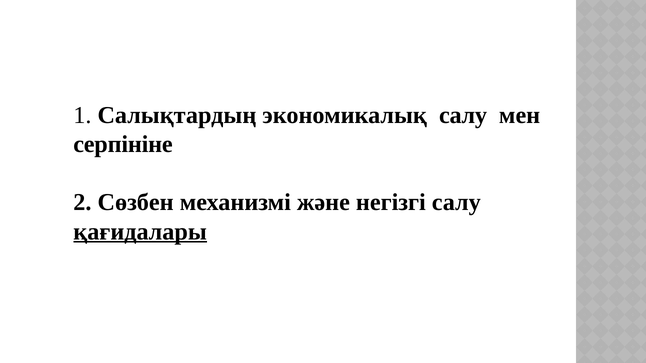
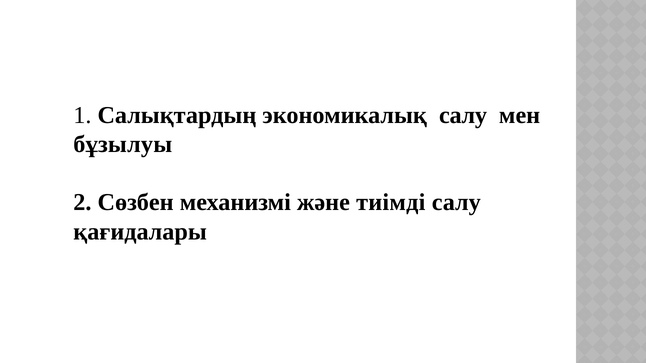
серпініне: серпініне -> бұзылуы
негізгі: негізгі -> тиімді
қағидалары underline: present -> none
